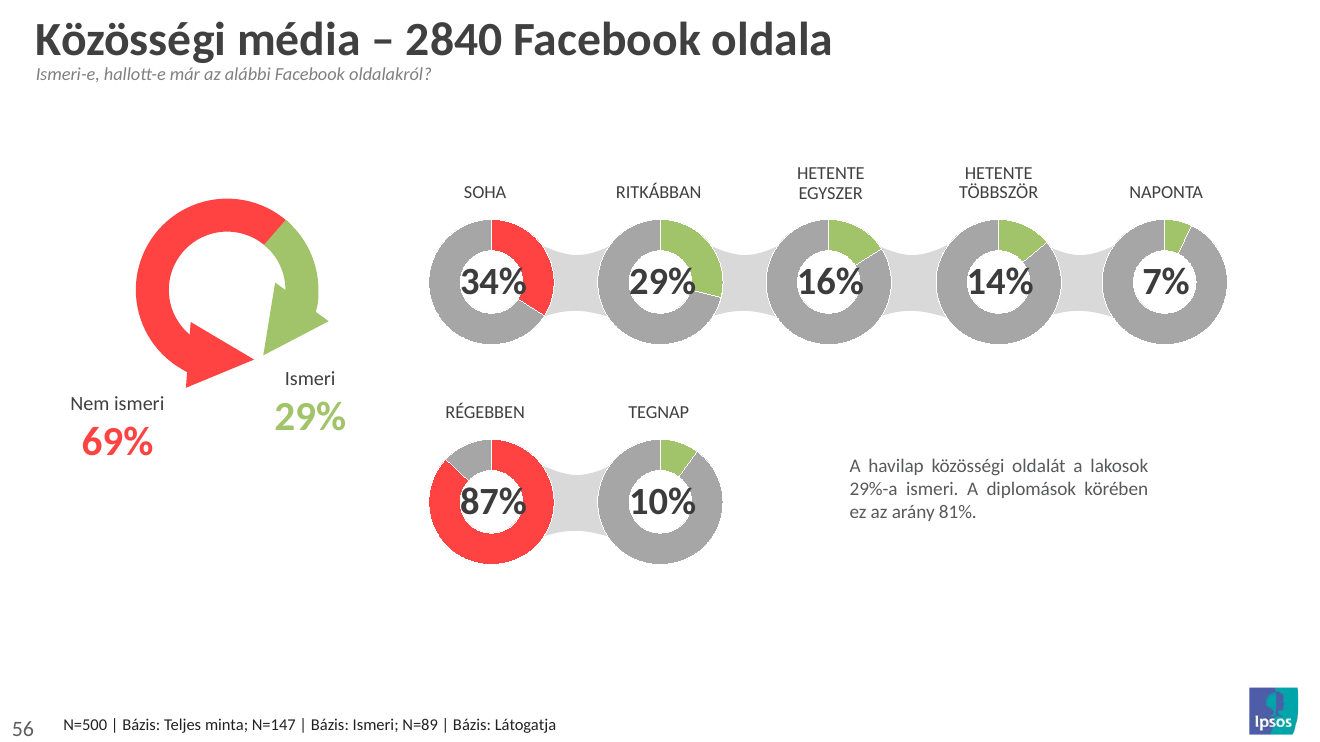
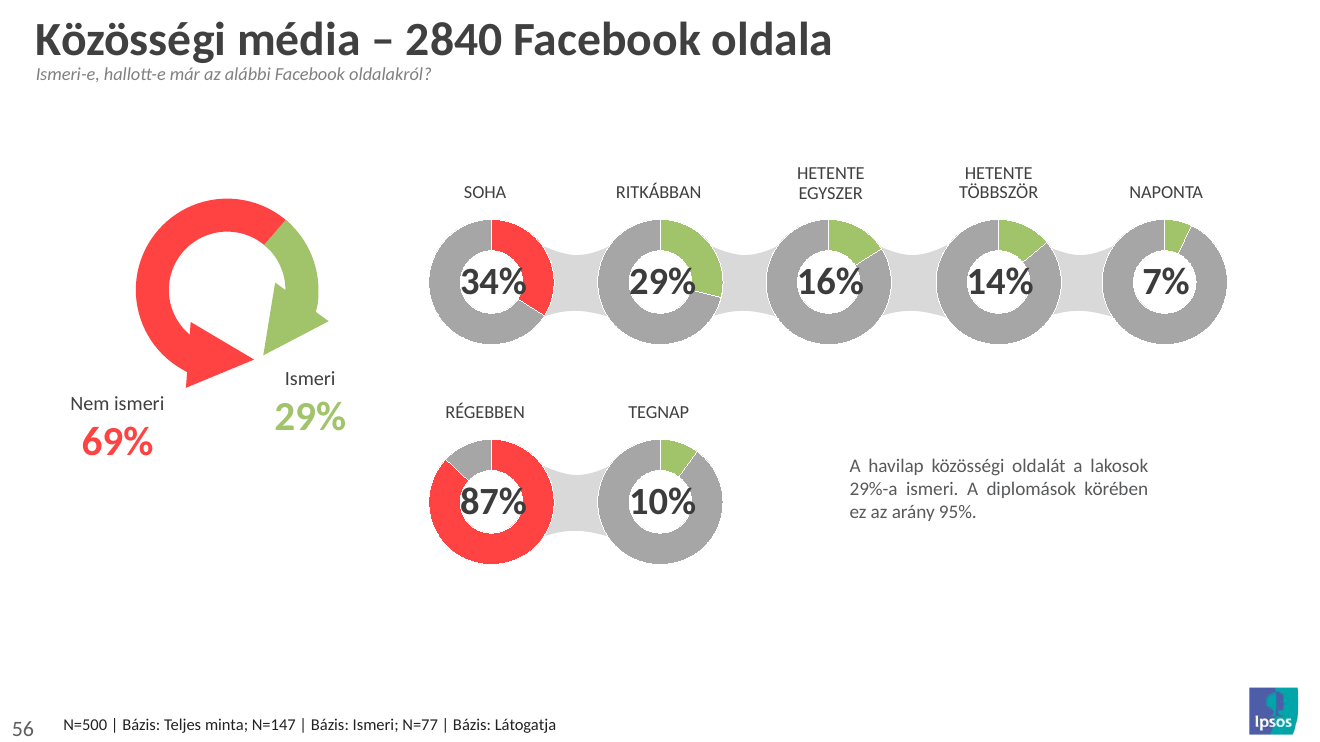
81%: 81% -> 95%
N=89: N=89 -> N=77
